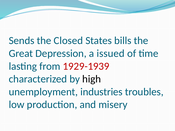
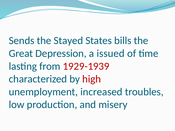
Closed: Closed -> Stayed
high colour: black -> red
industries: industries -> increased
